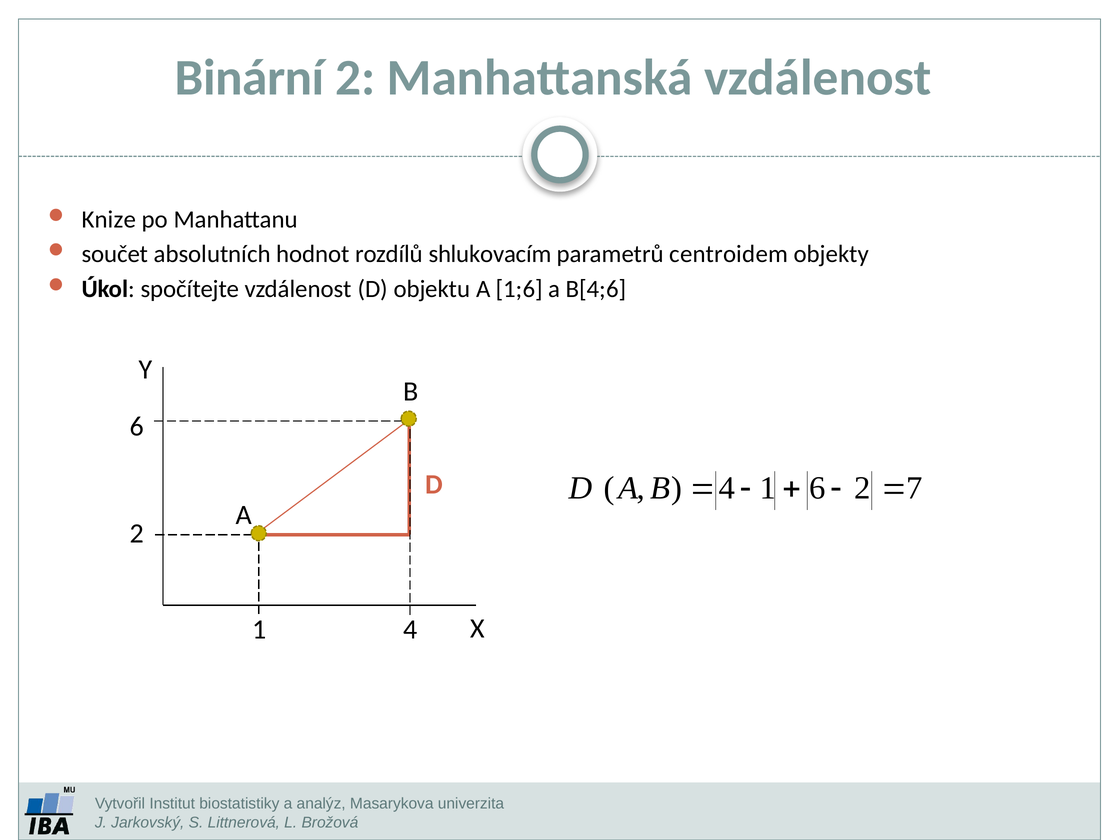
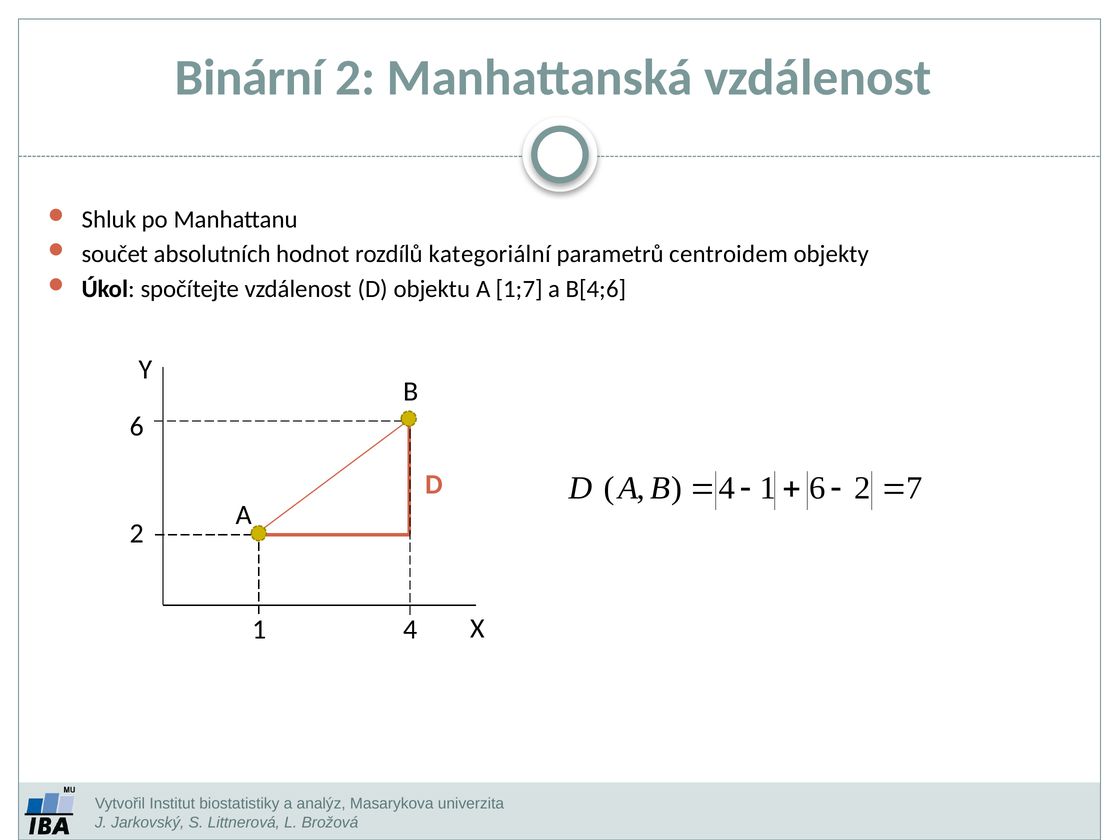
Knize: Knize -> Shluk
shlukovacím: shlukovacím -> kategoriální
1;6: 1;6 -> 1;7
